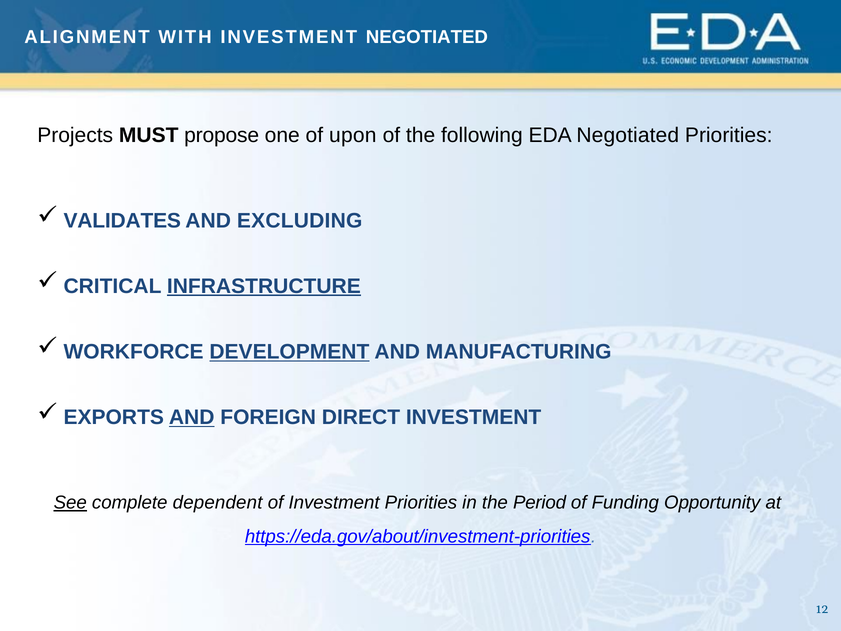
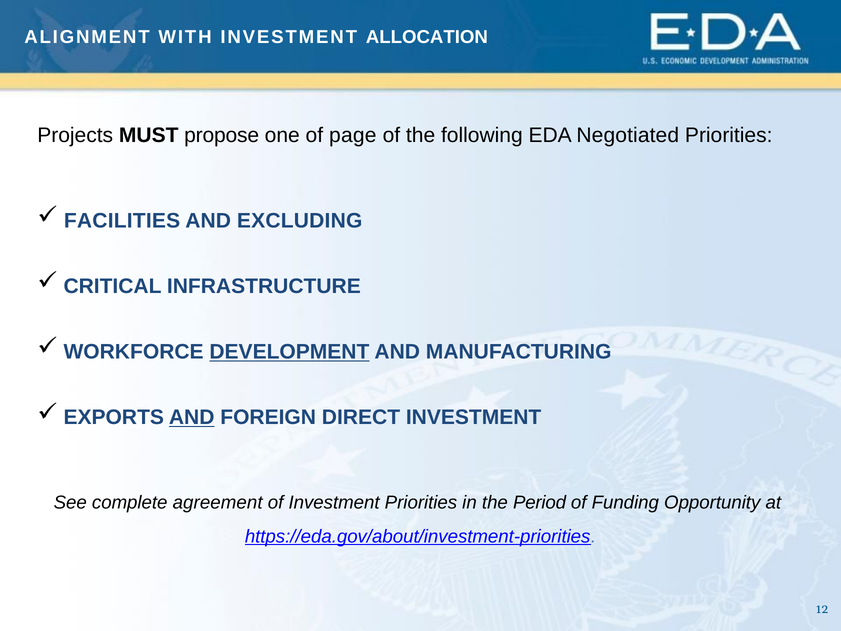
INVESTMENT NEGOTIATED: NEGOTIATED -> ALLOCATION
upon: upon -> page
VALIDATES: VALIDATES -> FACILITIES
INFRASTRUCTURE underline: present -> none
See underline: present -> none
dependent: dependent -> agreement
